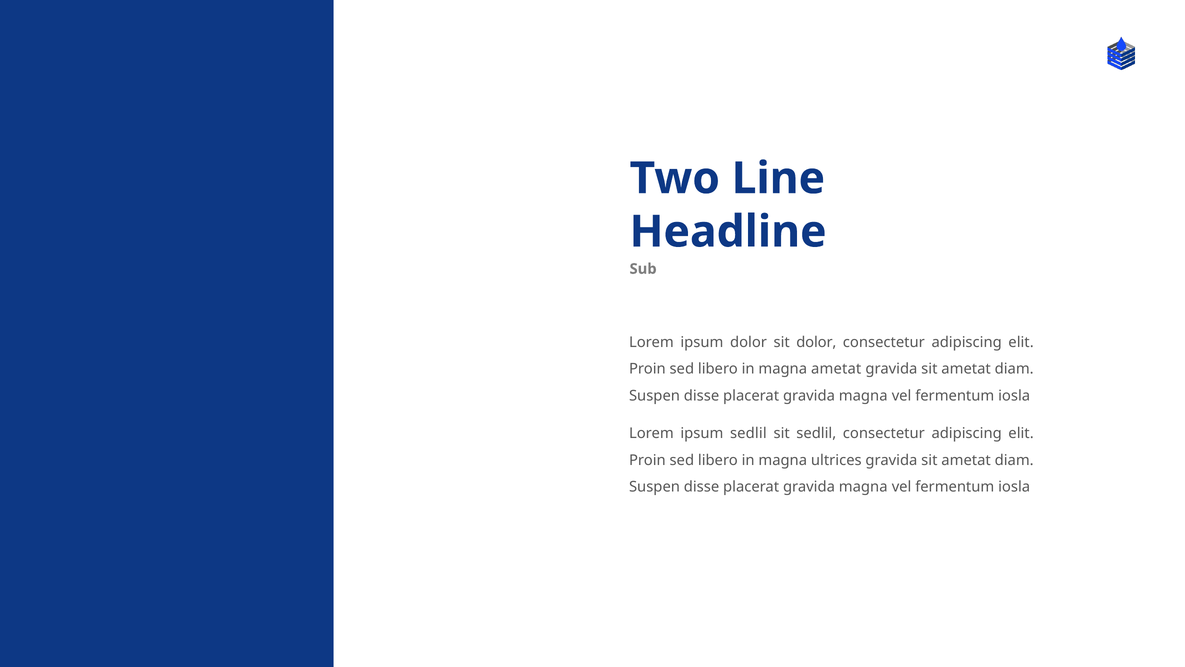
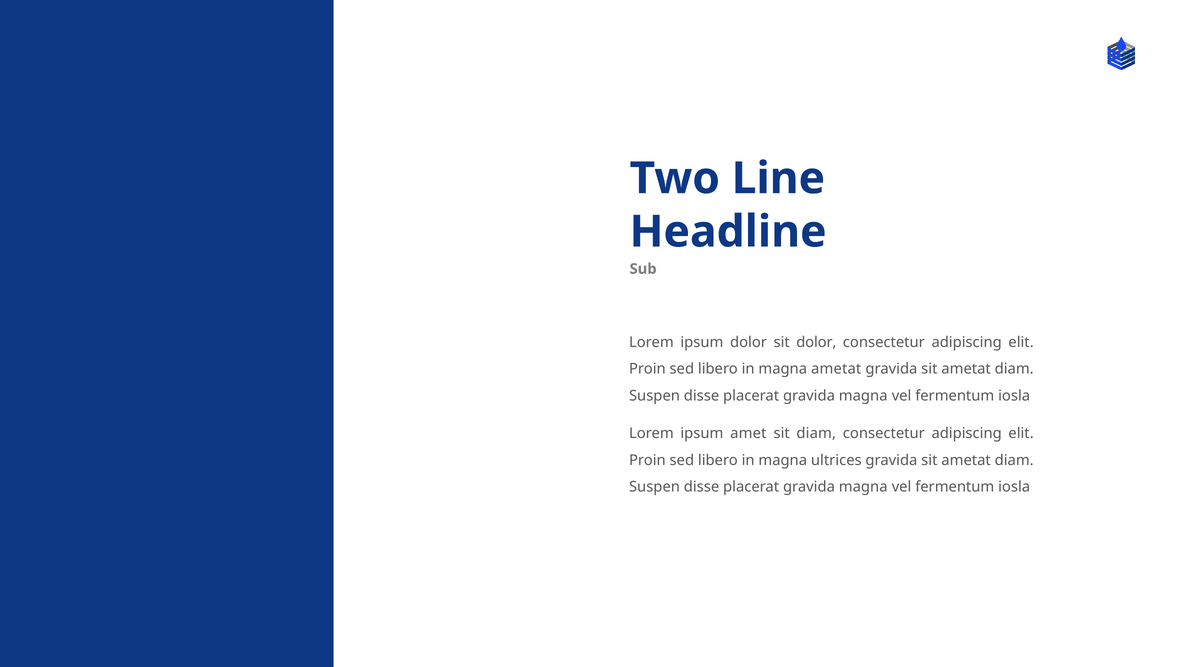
ipsum sedlil: sedlil -> amet
sit sedlil: sedlil -> diam
